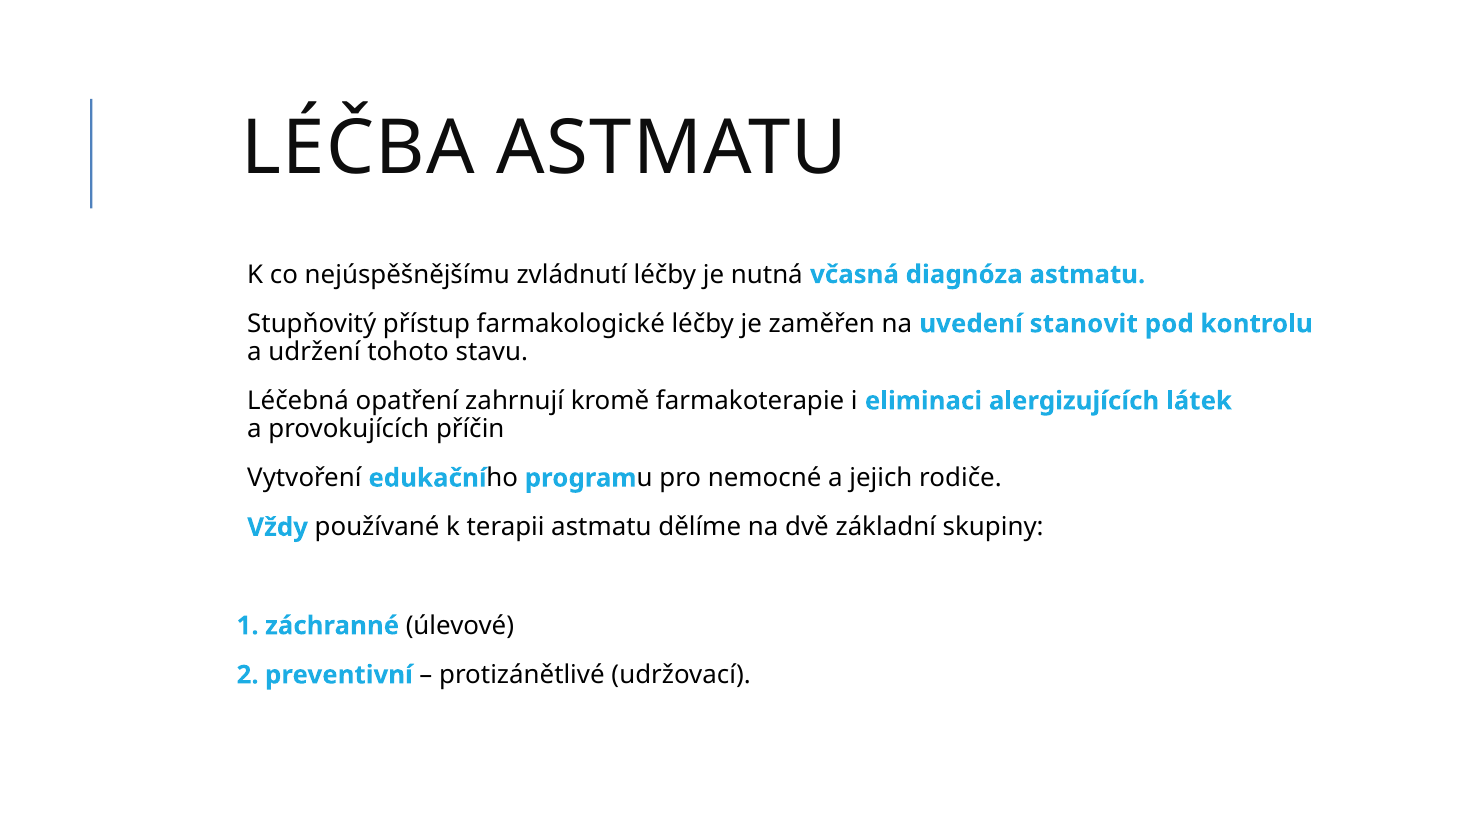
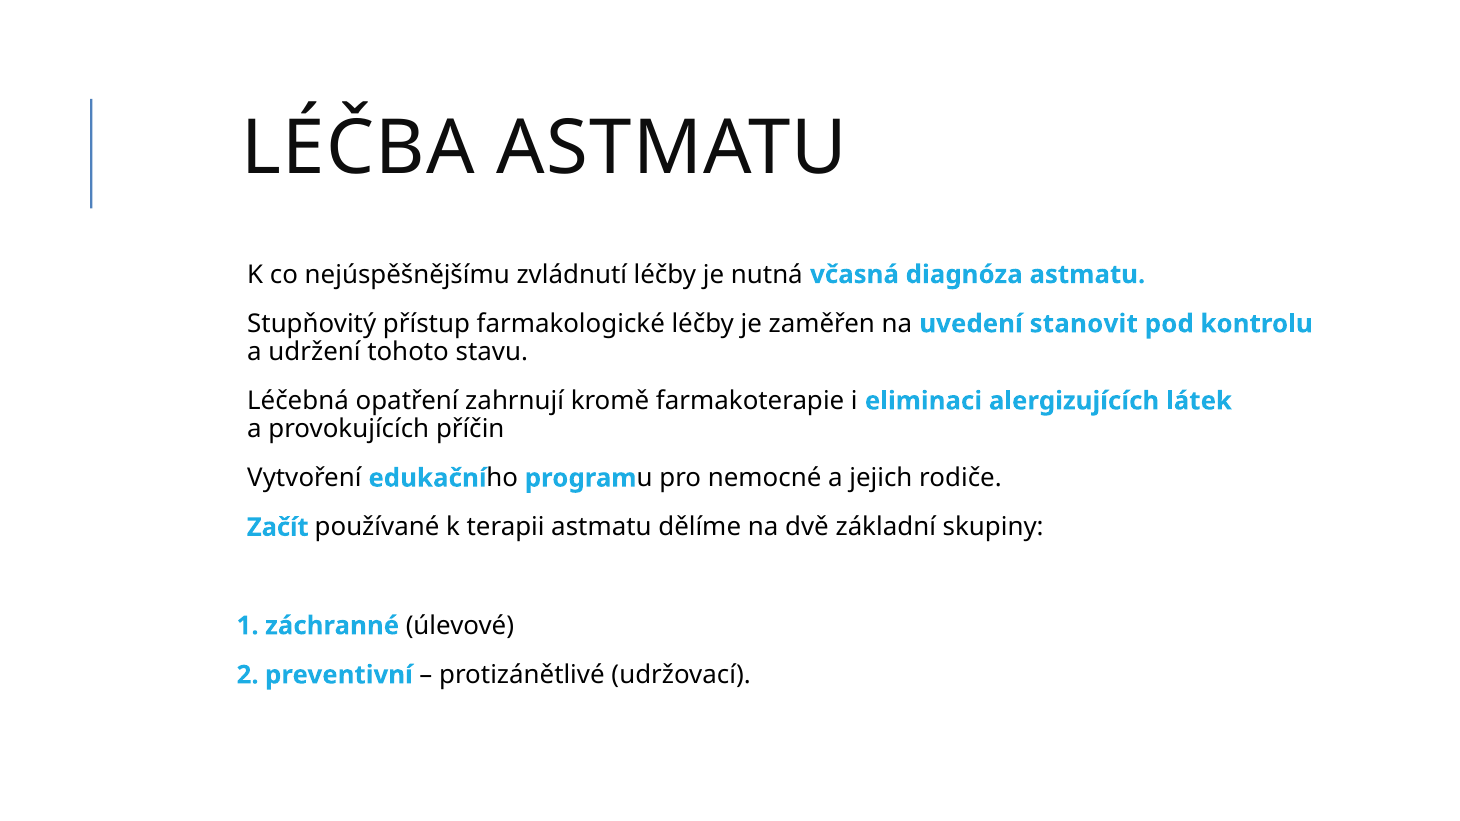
Vždy: Vždy -> Začít
